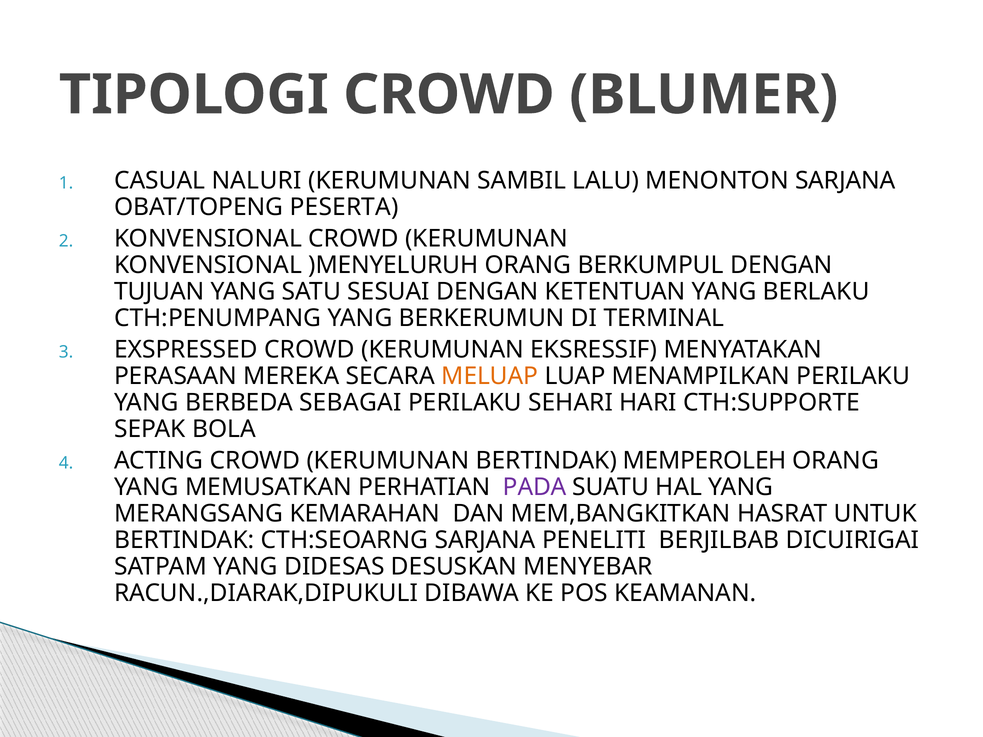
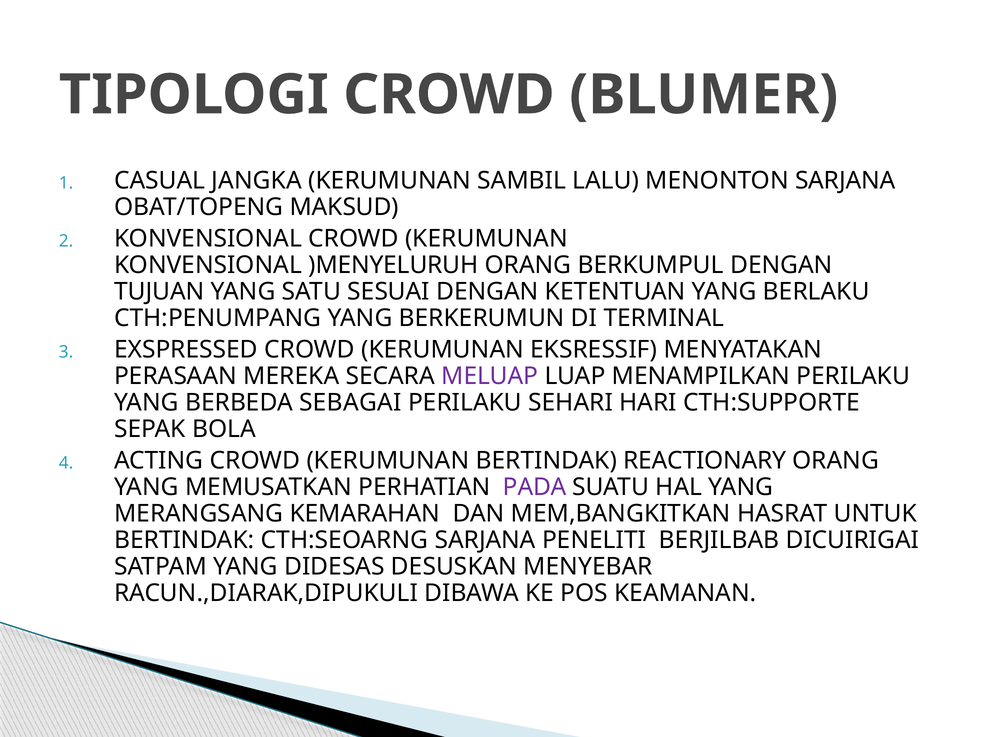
NALURI: NALURI -> JANGKA
PESERTA: PESERTA -> MAKSUD
MELUAP colour: orange -> purple
MEMPEROLEH: MEMPEROLEH -> REACTIONARY
